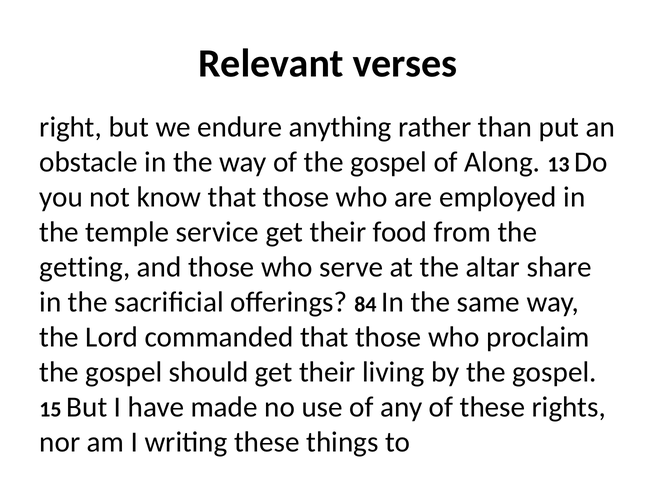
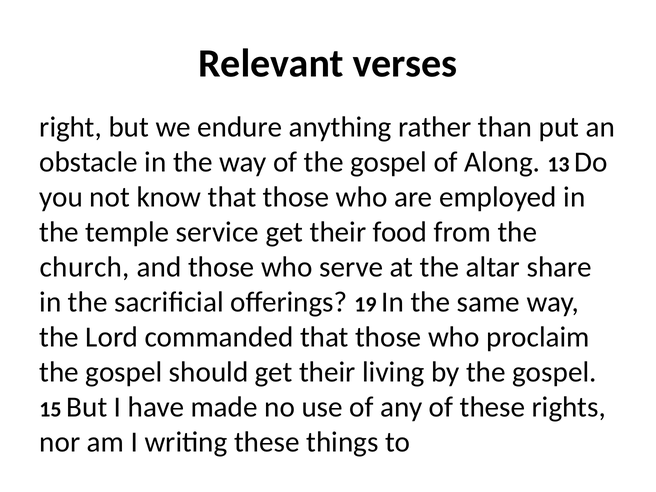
getting: getting -> church
84: 84 -> 19
